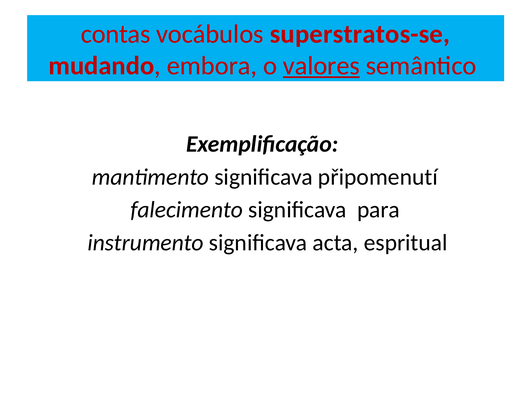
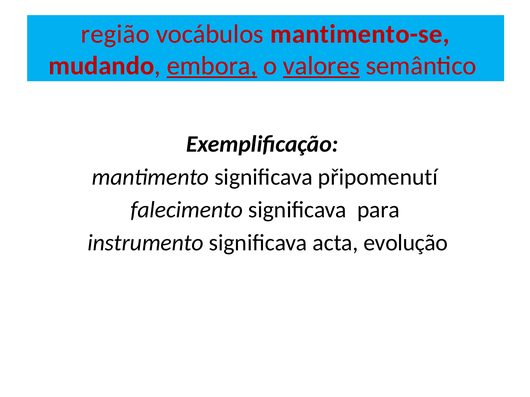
contas: contas -> região
superstratos-se: superstratos-se -> mantimento-se
embora underline: none -> present
espritual: espritual -> evolução
